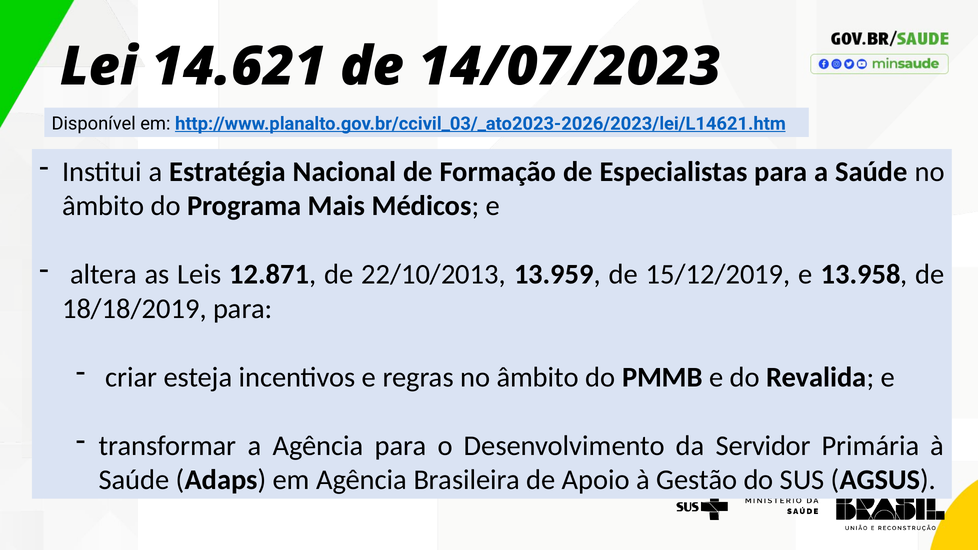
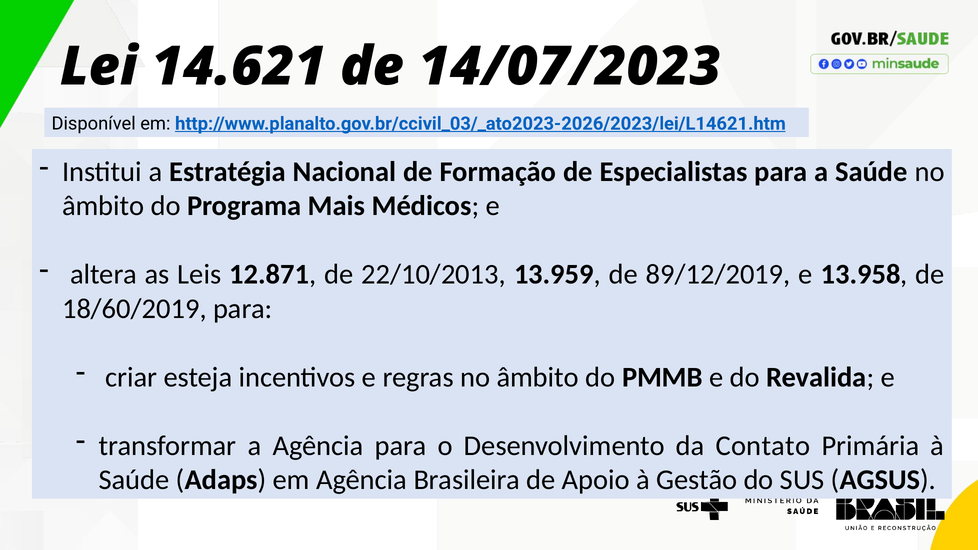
15/12/2019: 15/12/2019 -> 89/12/2019
18/18/2019: 18/18/2019 -> 18/60/2019
Servidor: Servidor -> Contato
